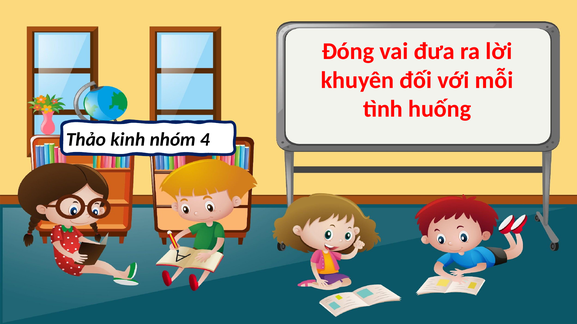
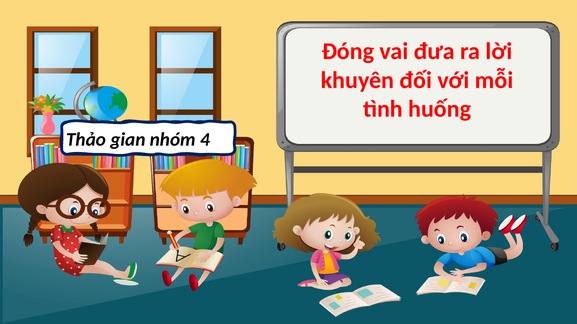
kinh: kinh -> gian
